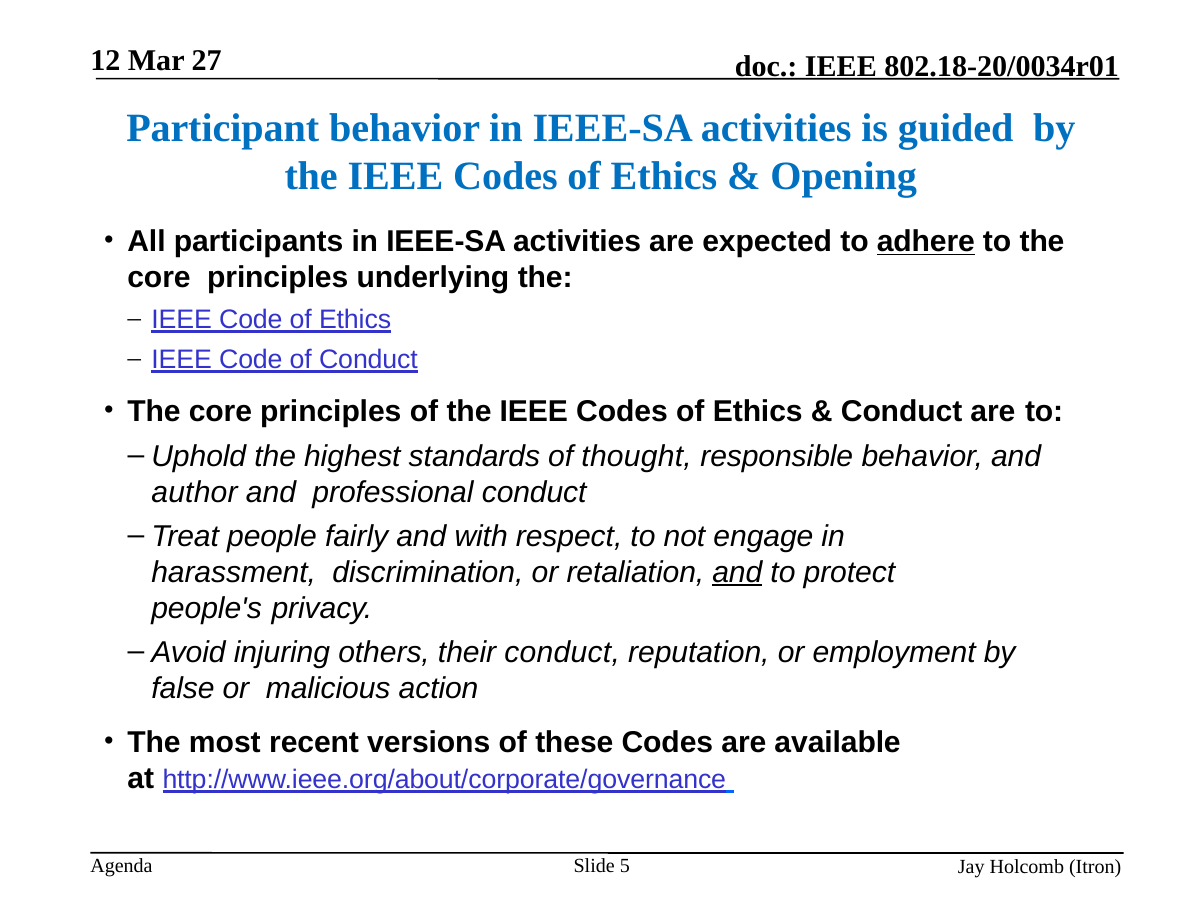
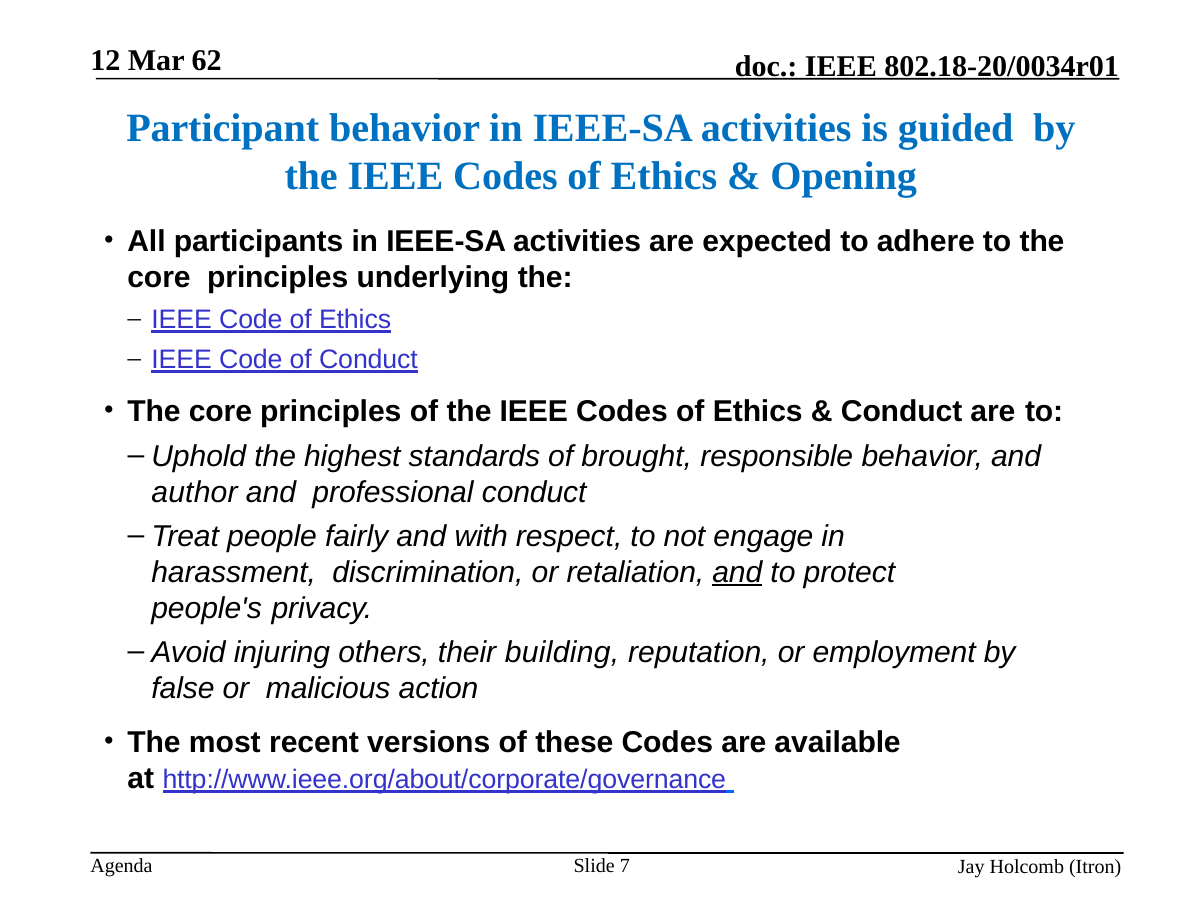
27: 27 -> 62
adhere underline: present -> none
thought: thought -> brought
their conduct: conduct -> building
5: 5 -> 7
